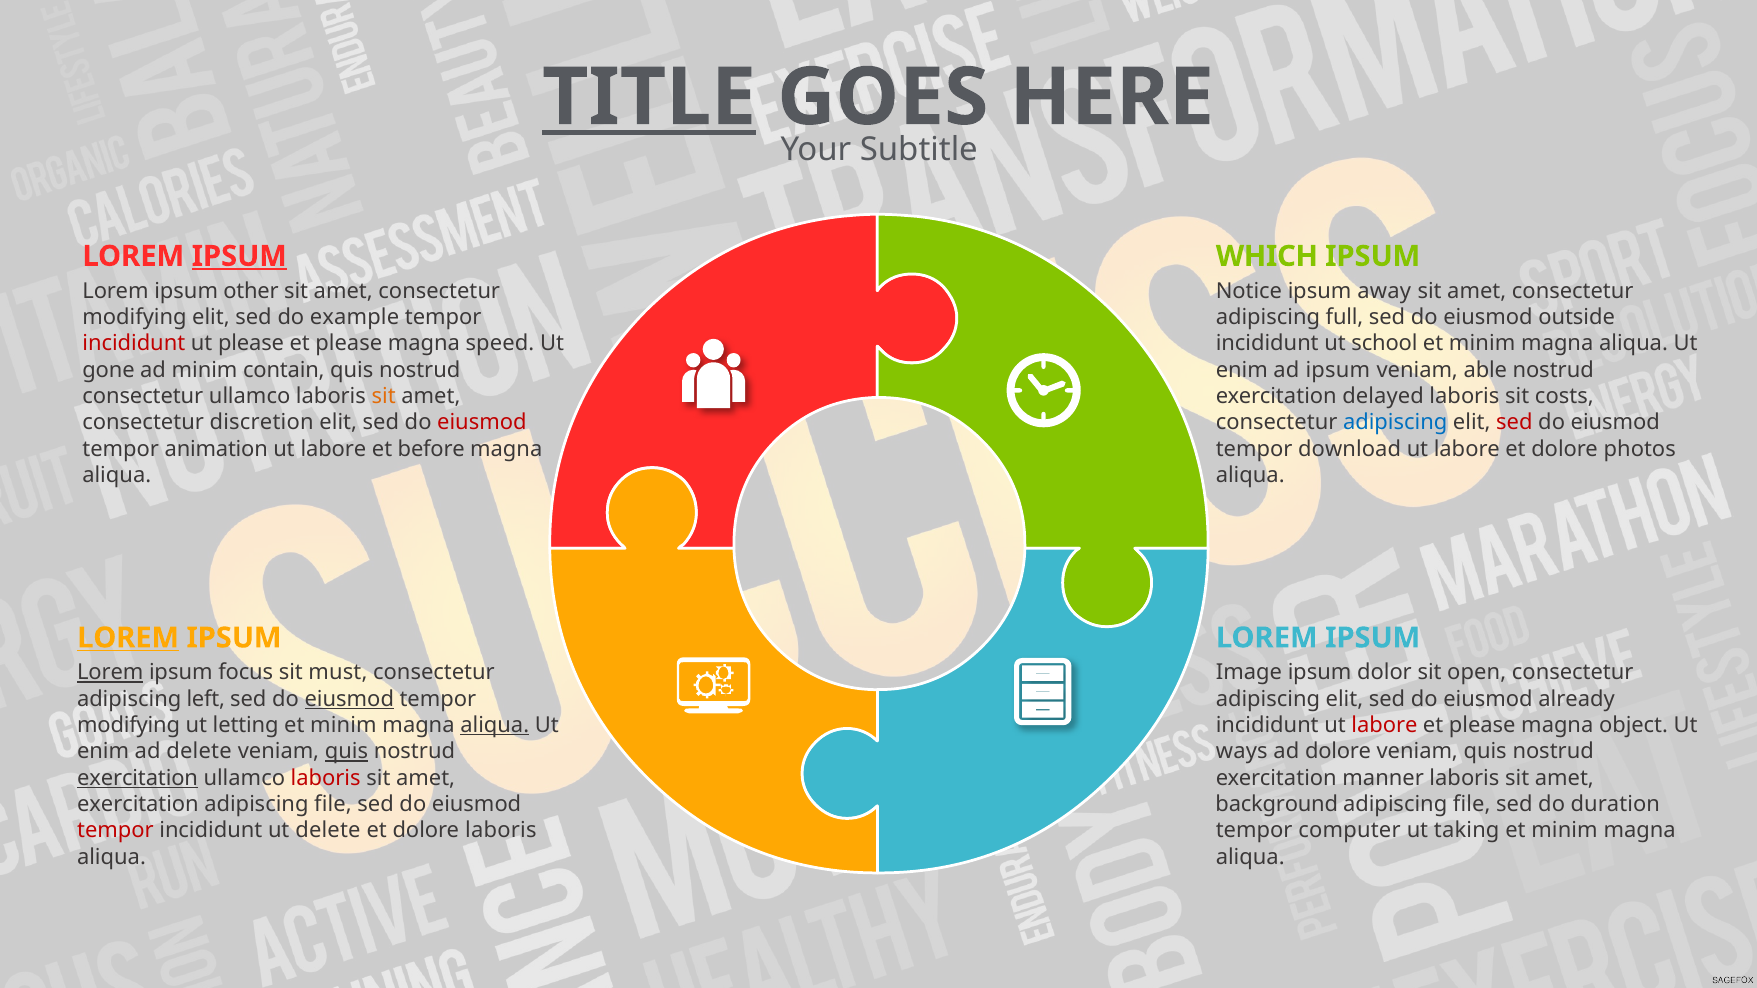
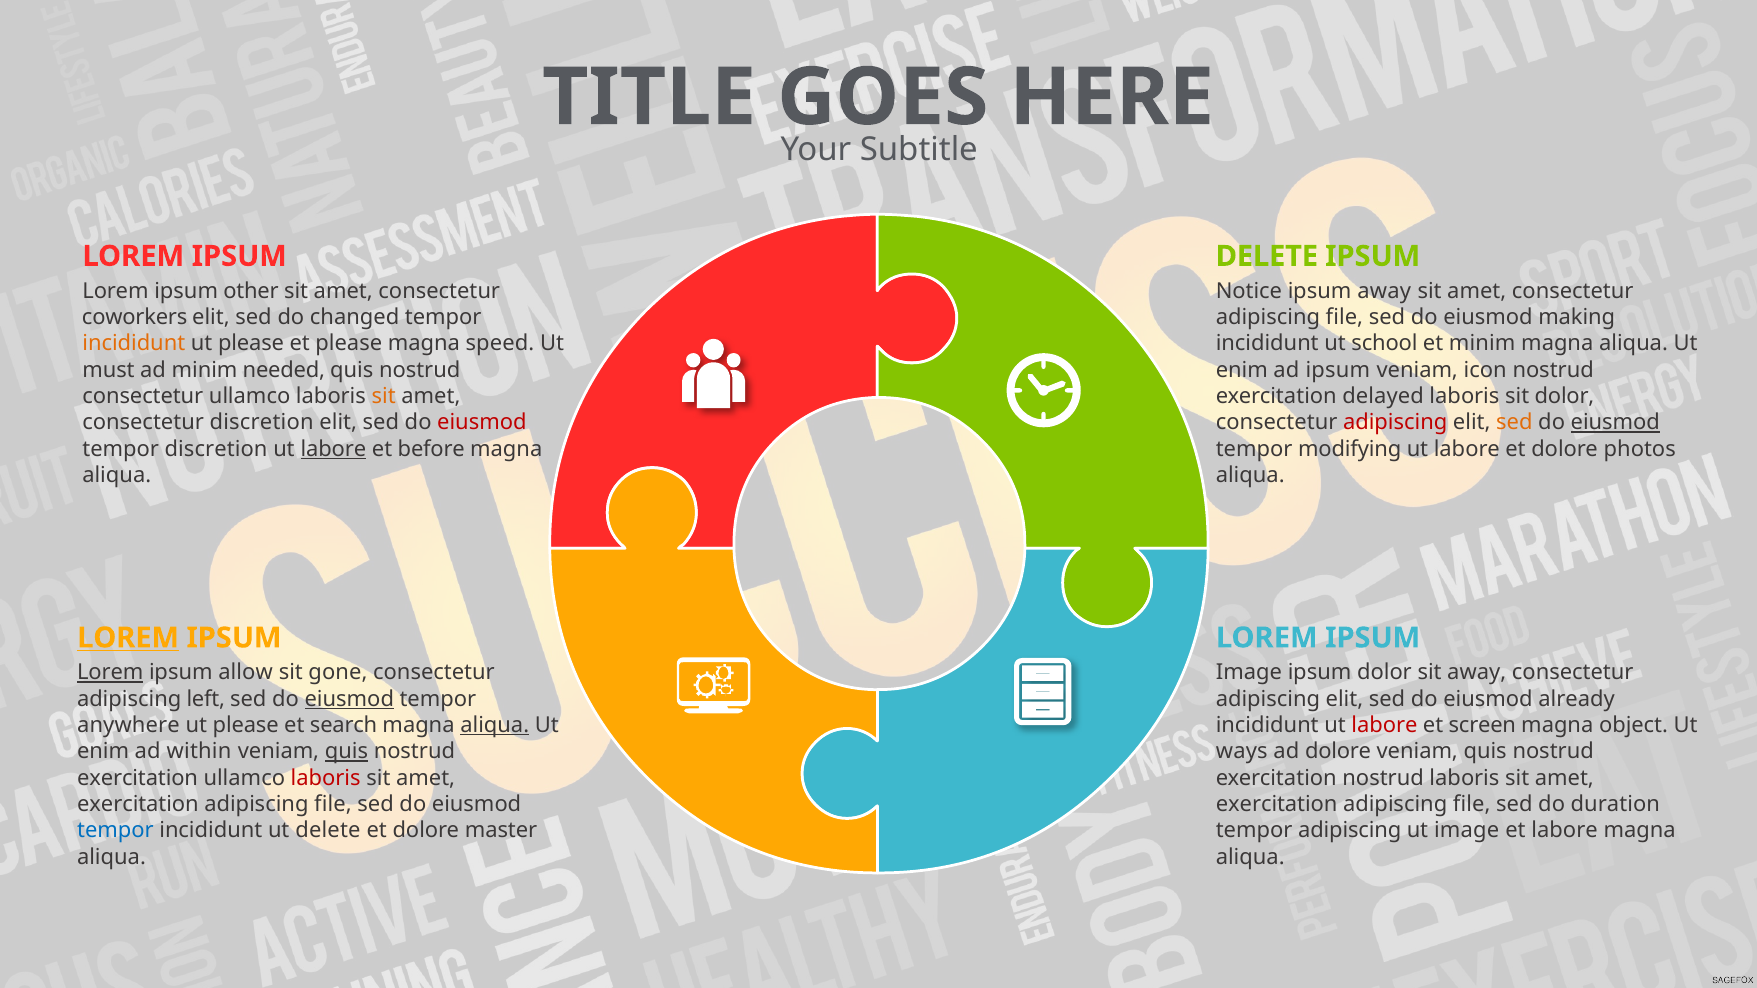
TITLE underline: present -> none
IPSUM at (239, 256) underline: present -> none
WHICH at (1267, 256): WHICH -> DELETE
modifying at (135, 317): modifying -> coworkers
example: example -> changed
full at (1345, 317): full -> file
outside: outside -> making
incididunt at (134, 344) colour: red -> orange
gone: gone -> must
contain: contain -> needed
able: able -> icon
sit costs: costs -> dolor
adipiscing at (1395, 423) colour: blue -> red
sed at (1514, 423) colour: red -> orange
eiusmod at (1615, 423) underline: none -> present
tempor animation: animation -> discretion
labore at (333, 449) underline: none -> present
download: download -> modifying
focus: focus -> allow
must: must -> gone
sit open: open -> away
modifying at (129, 725): modifying -> anywhere
letting at (246, 725): letting -> please
minim at (343, 725): minim -> search
please at (1482, 725): please -> screen
ad delete: delete -> within
exercitation at (138, 778) underline: present -> none
exercitation manner: manner -> nostrud
background at (1277, 804): background -> exercitation
tempor at (115, 831) colour: red -> blue
dolore laboris: laboris -> master
tempor computer: computer -> adipiscing
ut taking: taking -> image
minim at (1565, 831): minim -> labore
